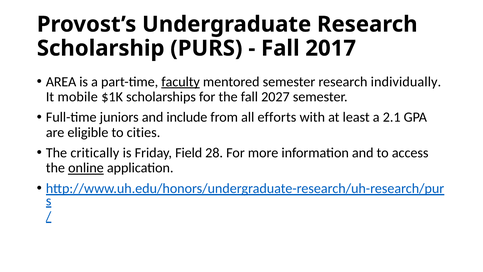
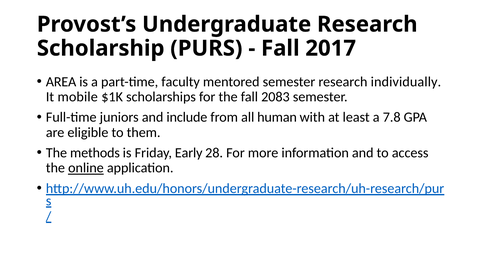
faculty underline: present -> none
2027: 2027 -> 2083
efforts: efforts -> human
2.1: 2.1 -> 7.8
cities: cities -> them
critically: critically -> methods
Field: Field -> Early
